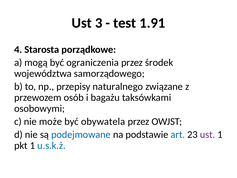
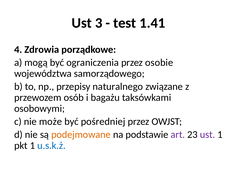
1.91: 1.91 -> 1.41
Starosta: Starosta -> Zdrowia
środek: środek -> osobie
obywatela: obywatela -> pośredniej
podejmowane colour: blue -> orange
art colour: blue -> purple
